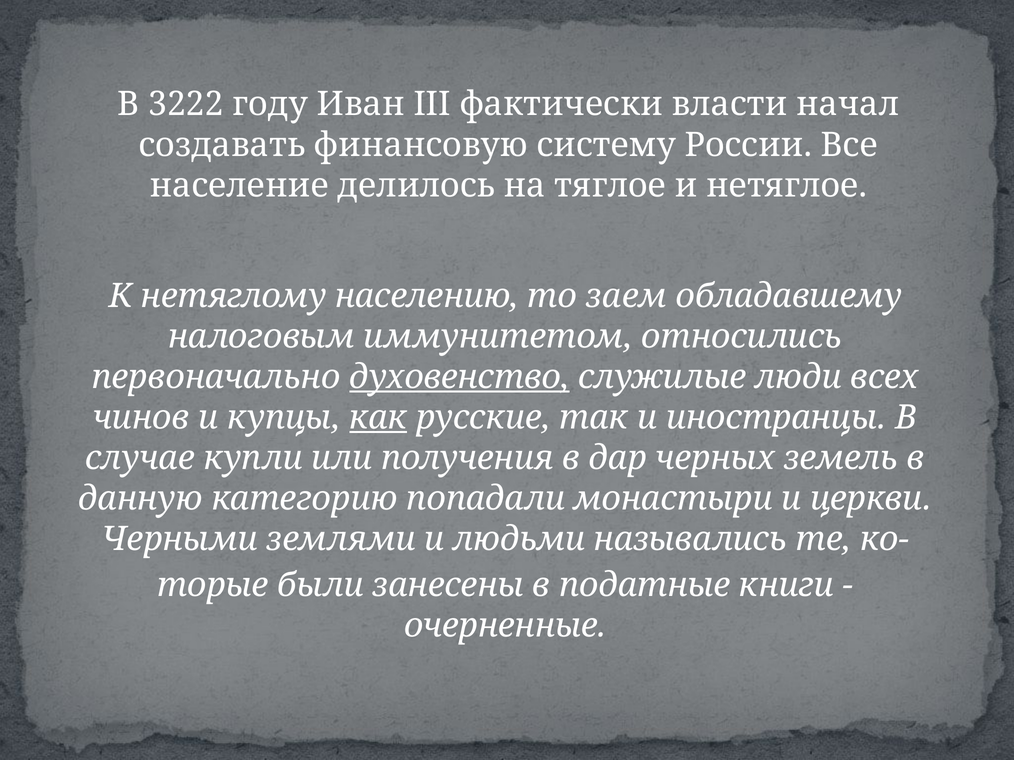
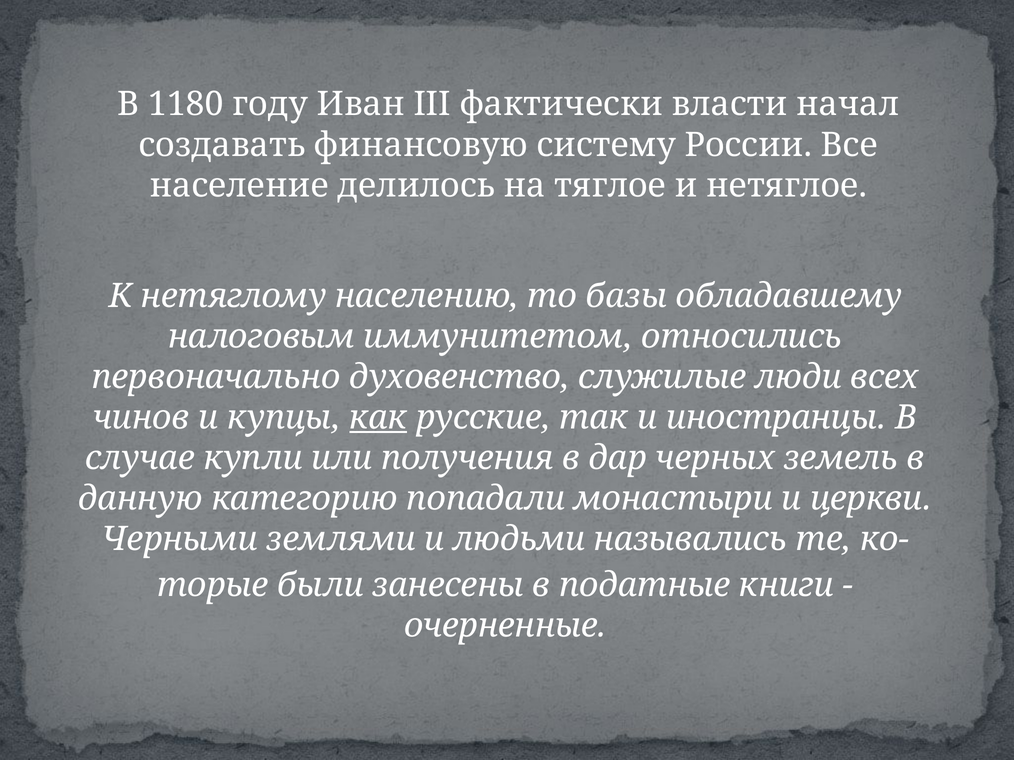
3222: 3222 -> 1180
заем: заем -> базы
духовенство underline: present -> none
